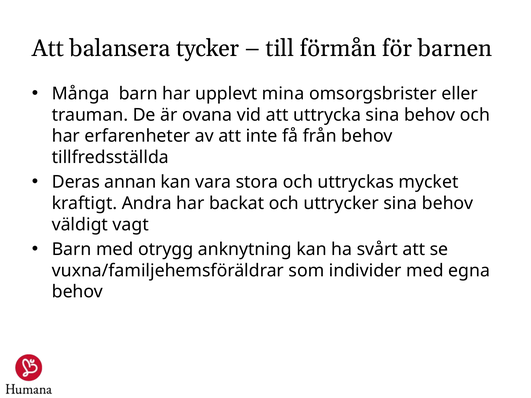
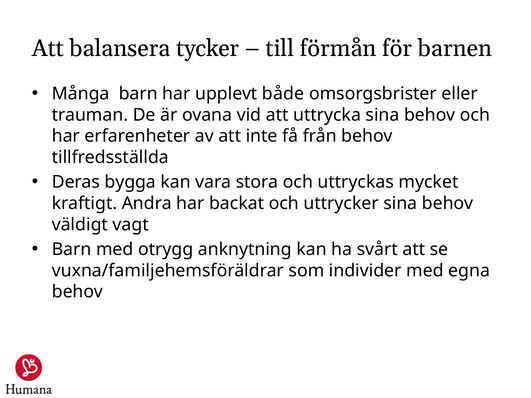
mina: mina -> både
annan: annan -> bygga
